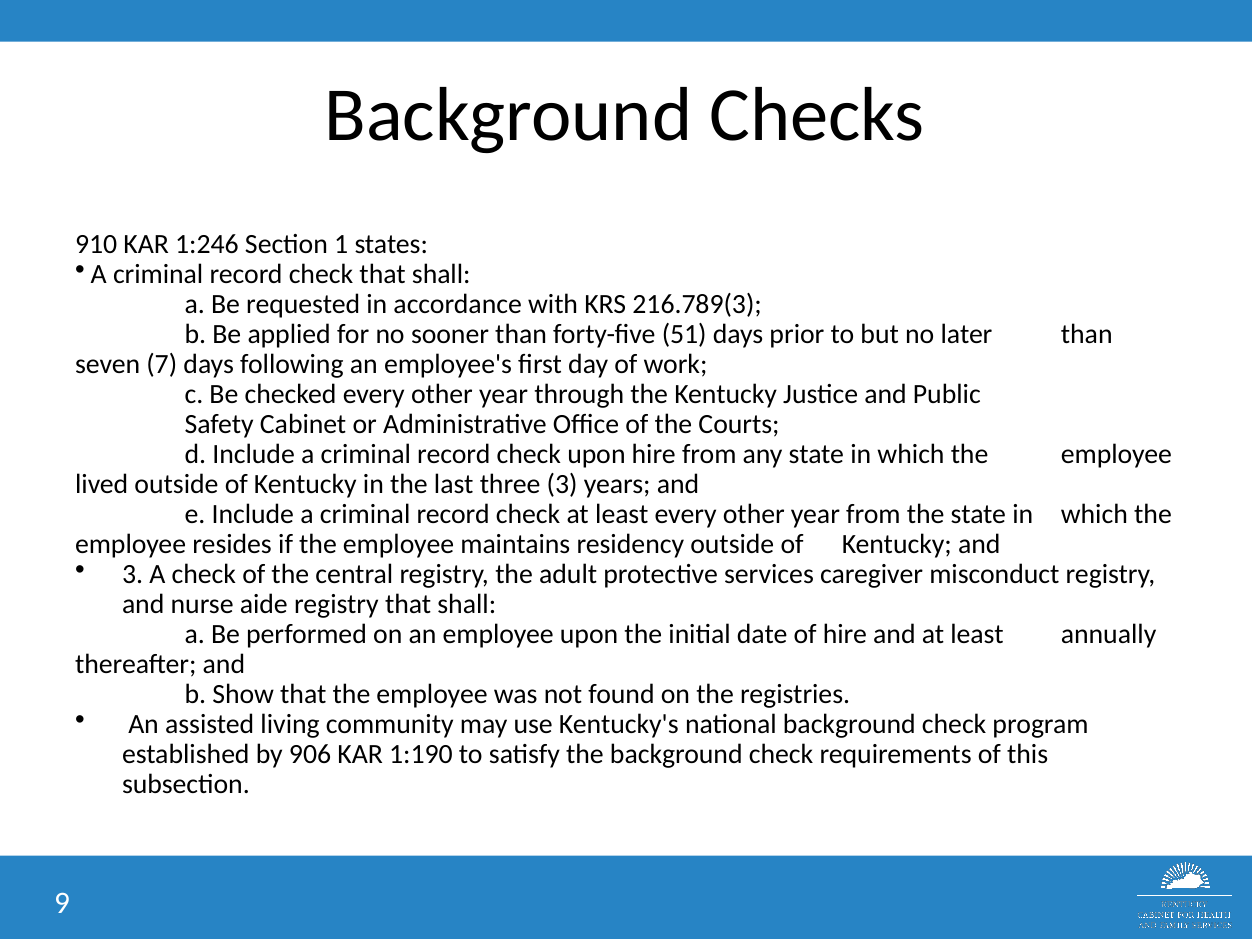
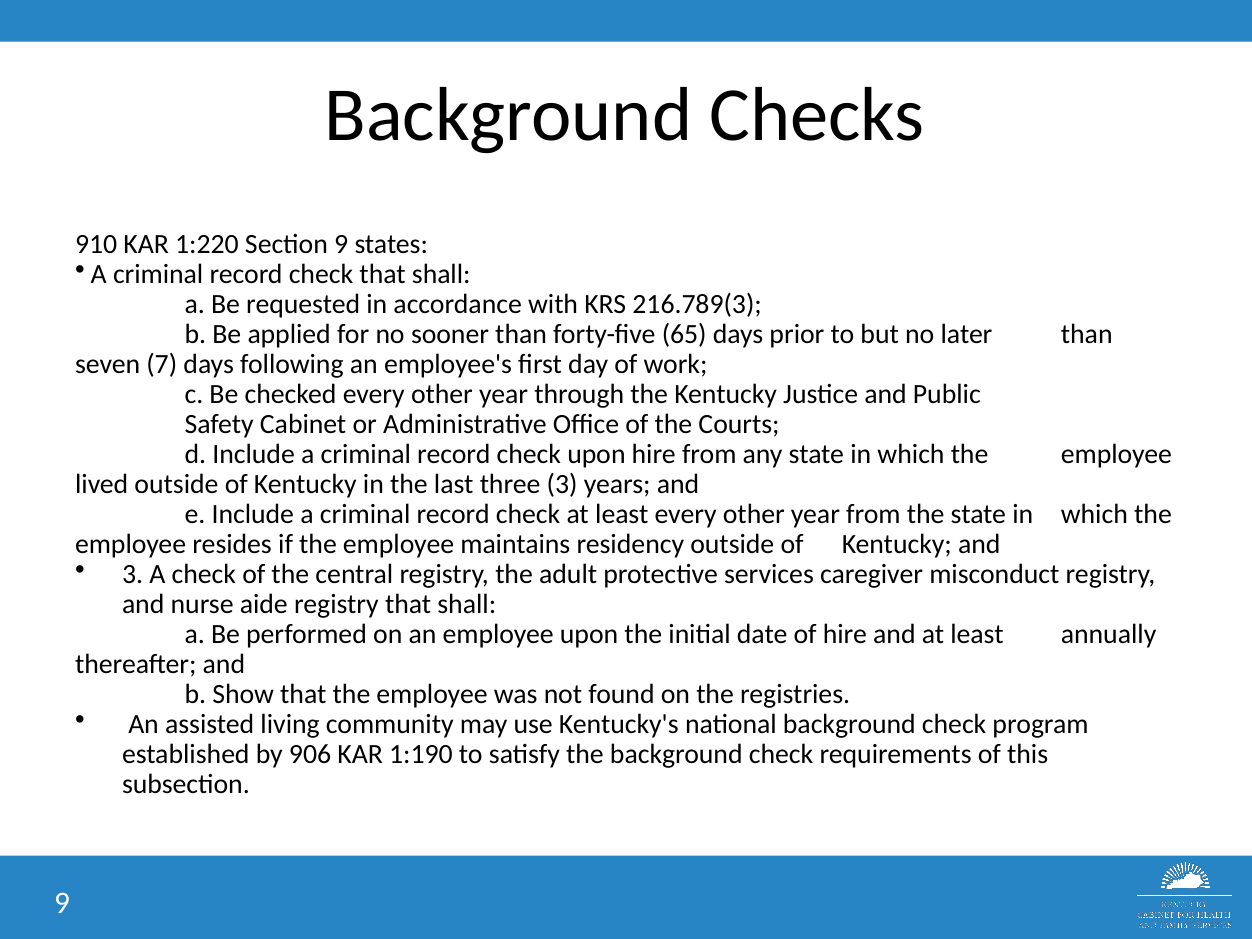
1:246: 1:246 -> 1:220
Section 1: 1 -> 9
51: 51 -> 65
